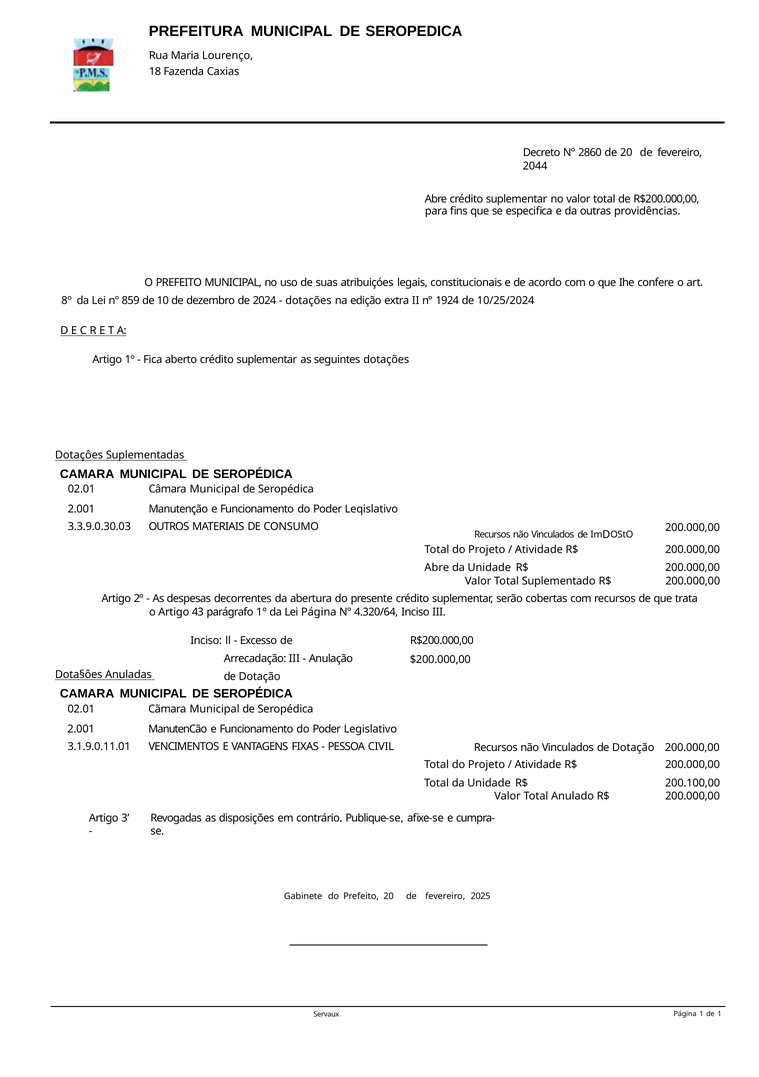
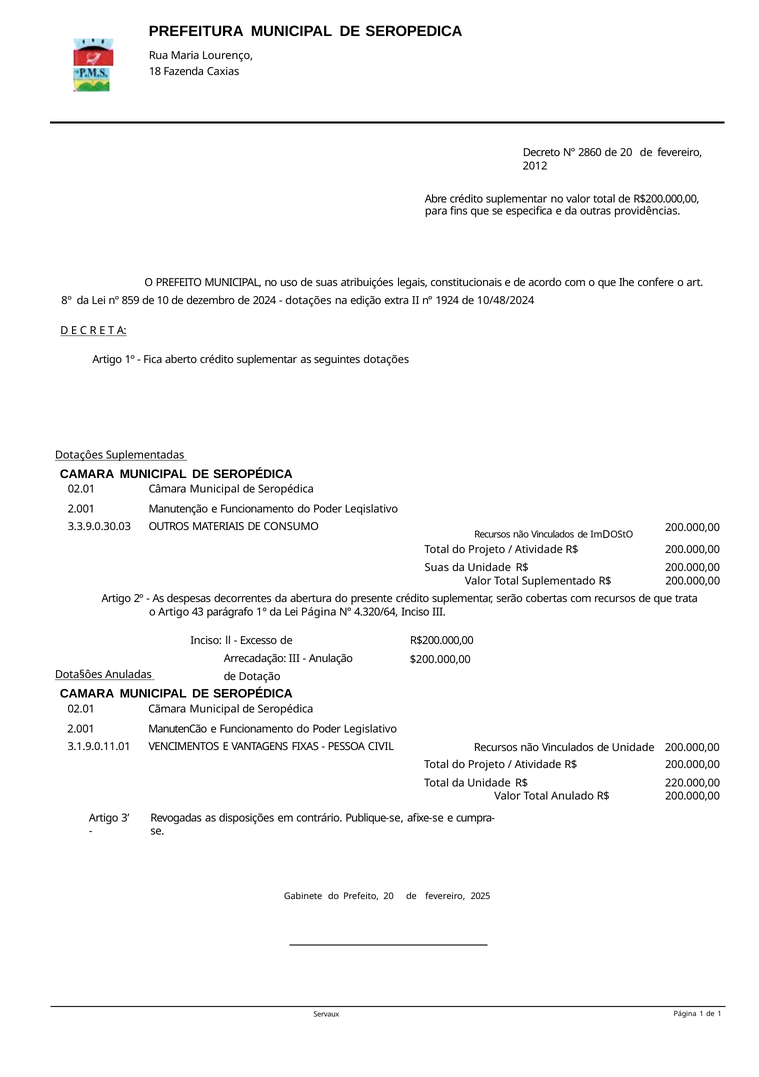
2044: 2044 -> 2012
10/25/2024: 10/25/2024 -> 10/48/2024
Abre at (437, 568): Abre -> Suas
Vinculados de Dotação: Dotação -> Unidade
200.100,00: 200.100,00 -> 220.000,00
